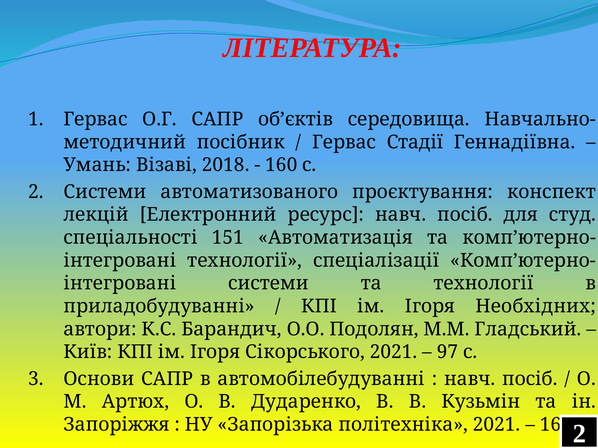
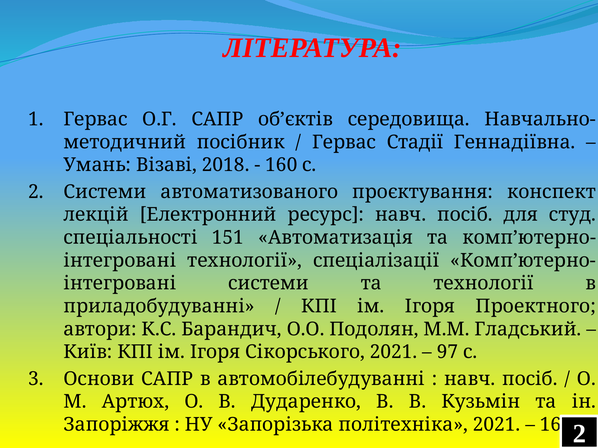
Необхідних: Необхідних -> Проектного
